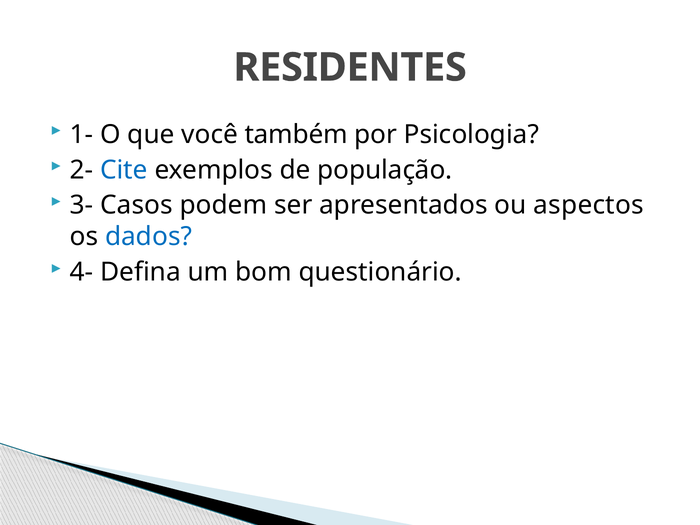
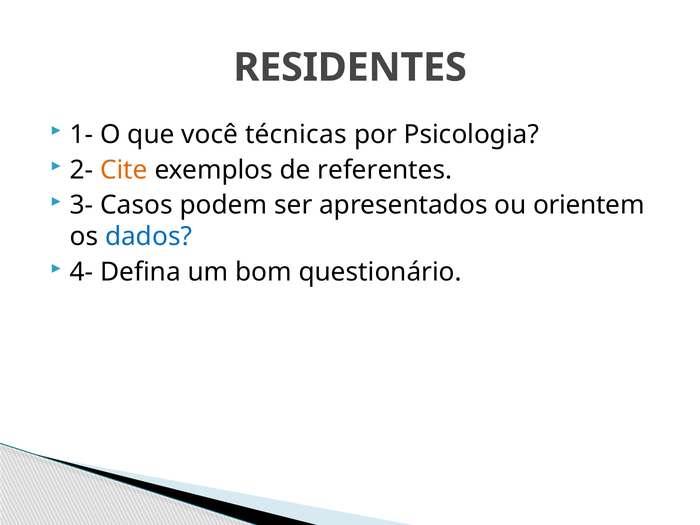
também: também -> técnicas
Cite colour: blue -> orange
população: população -> referentes
aspectos: aspectos -> orientem
